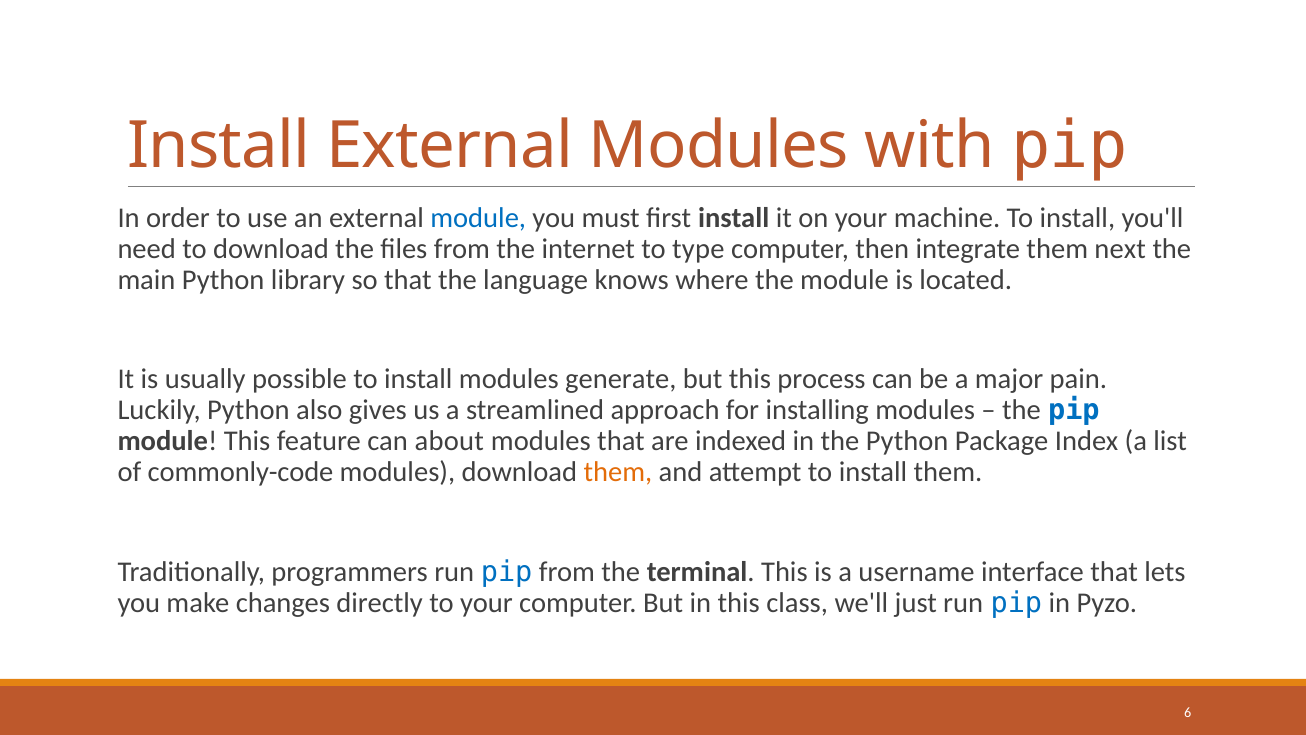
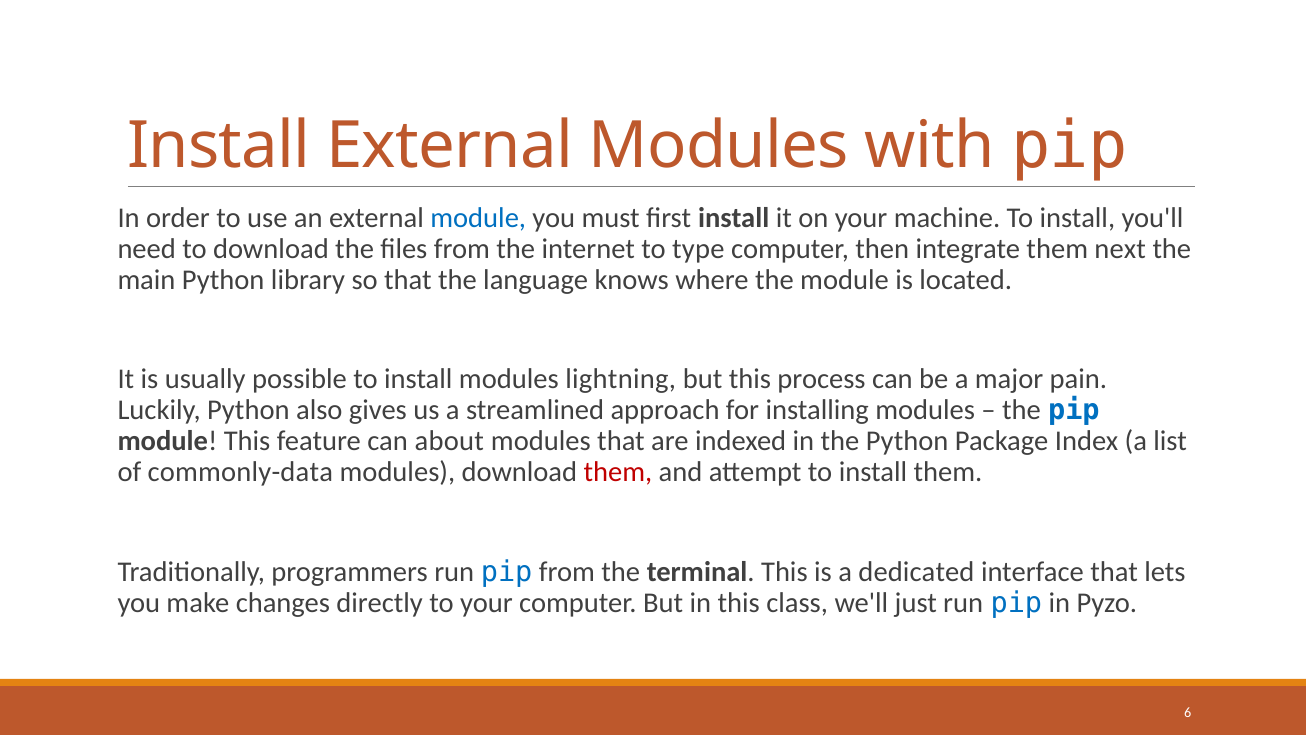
generate: generate -> lightning
commonly-code: commonly-code -> commonly-data
them at (618, 472) colour: orange -> red
username: username -> dedicated
